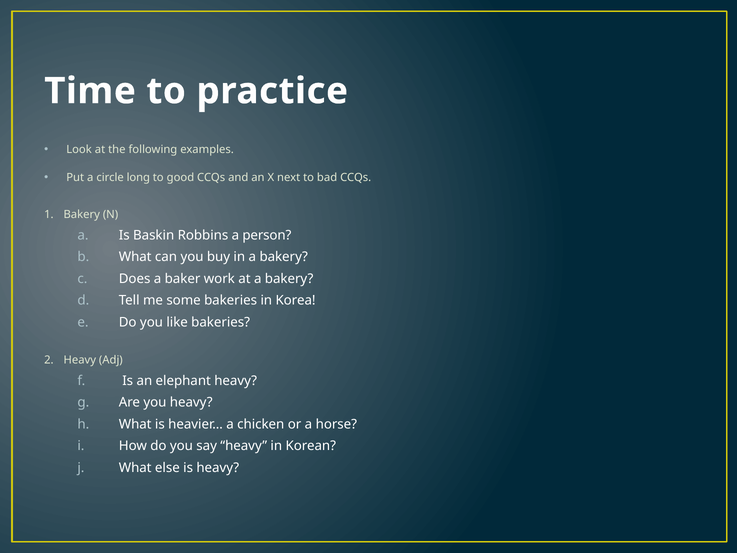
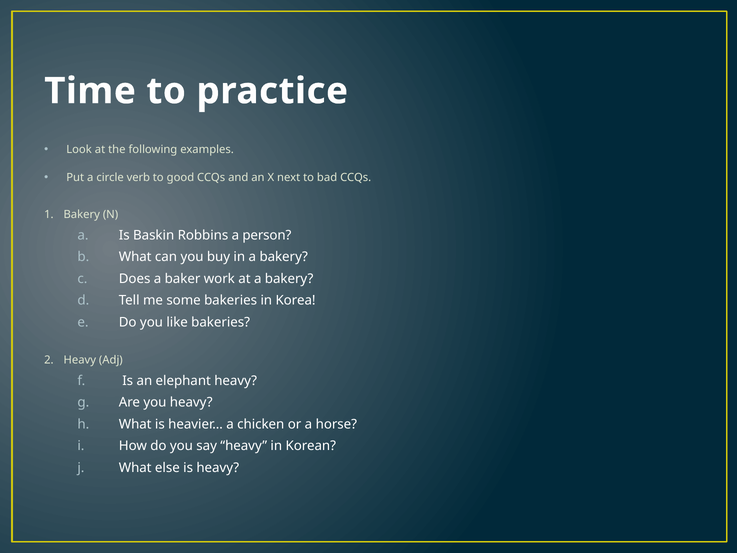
long: long -> verb
